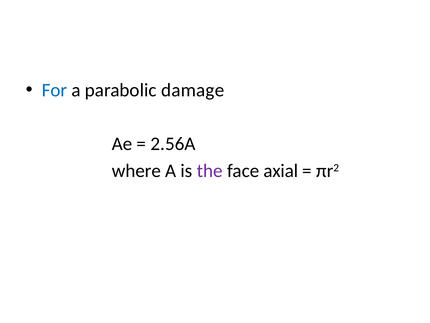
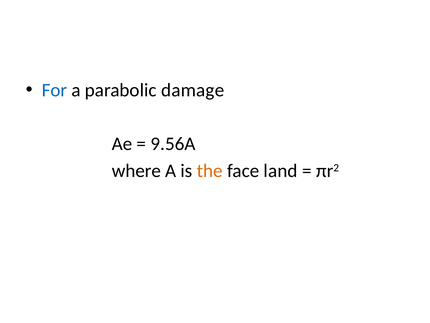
2.56A: 2.56A -> 9.56A
the colour: purple -> orange
axial: axial -> land
